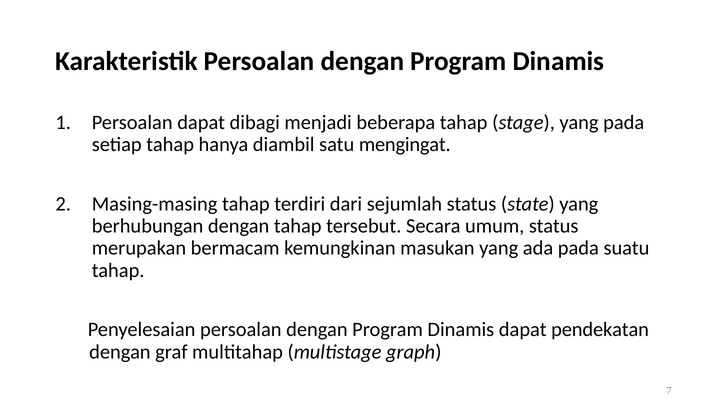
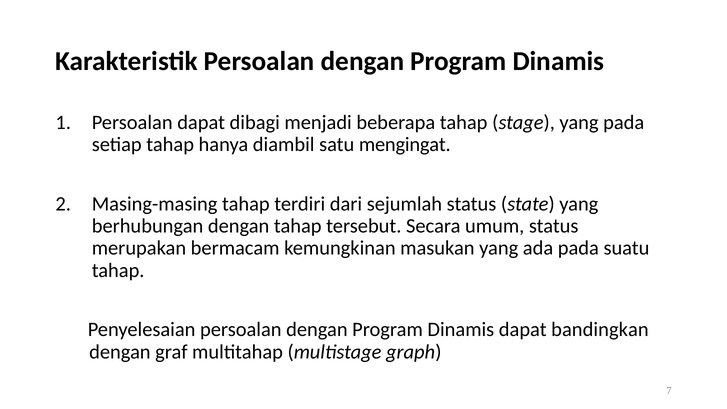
pendekatan: pendekatan -> bandingkan
